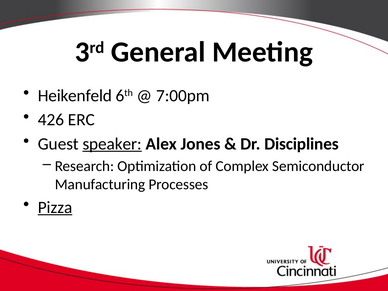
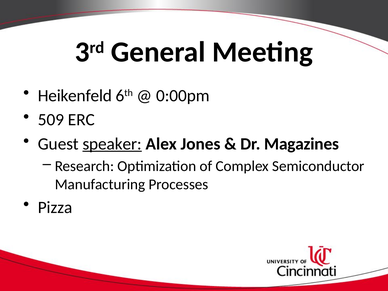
7:00pm: 7:00pm -> 0:00pm
426: 426 -> 509
Disciplines: Disciplines -> Magazines
Pizza underline: present -> none
